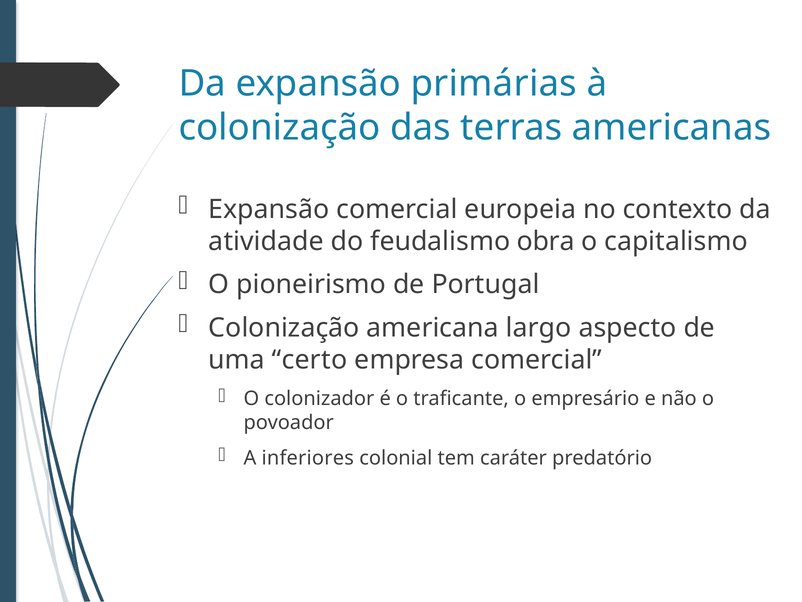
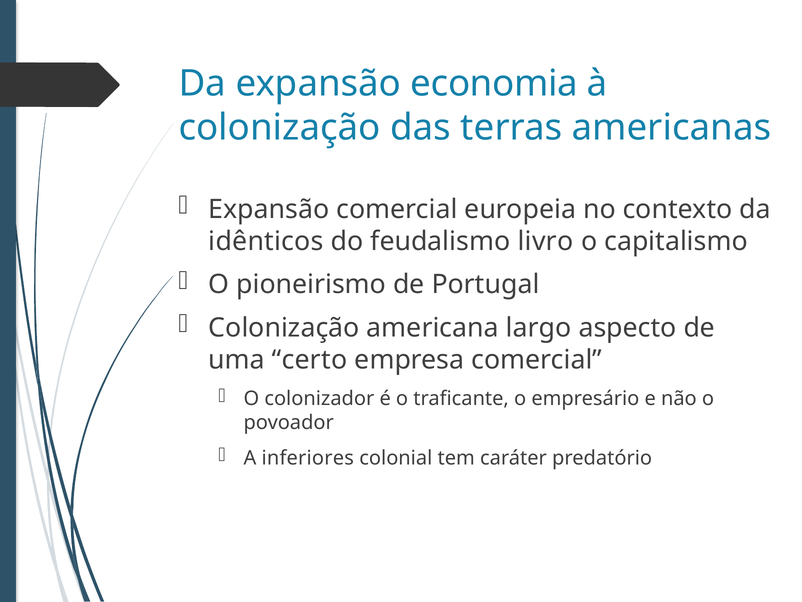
primárias: primárias -> economia
atividade: atividade -> idênticos
obra: obra -> livro
